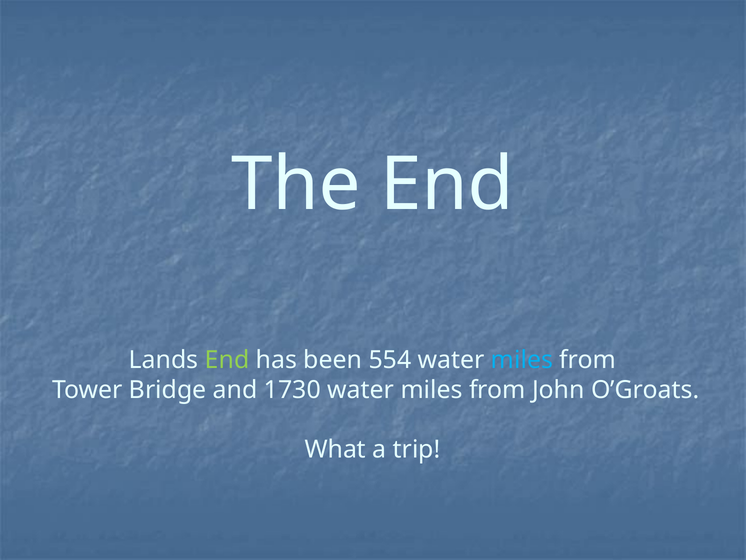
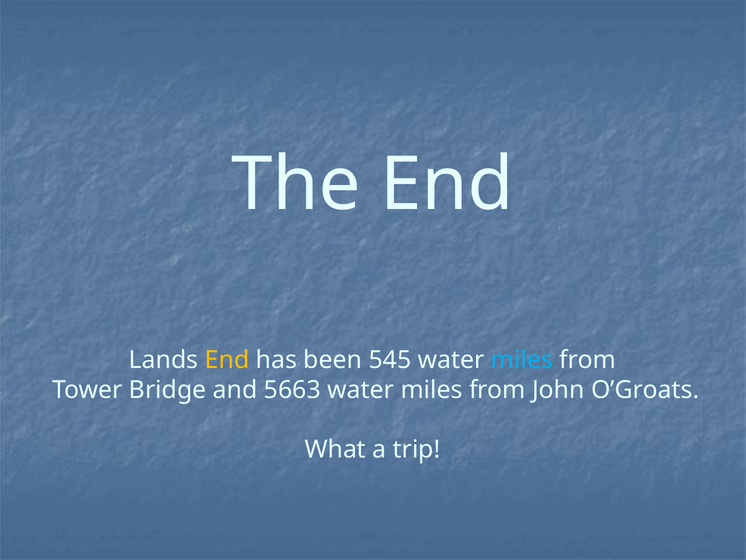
End at (227, 360) colour: light green -> yellow
554: 554 -> 545
1730: 1730 -> 5663
